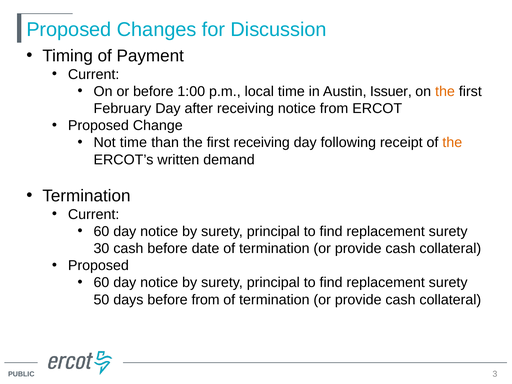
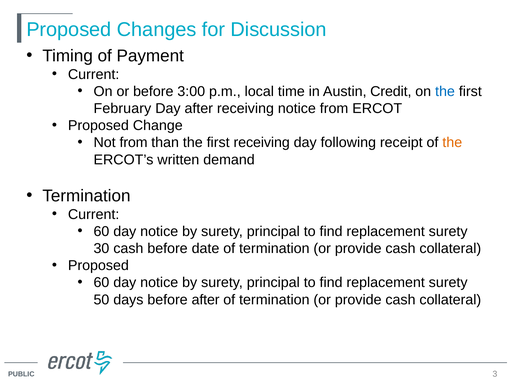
1:00: 1:00 -> 3:00
Issuer: Issuer -> Credit
the at (445, 91) colour: orange -> blue
Not time: time -> from
before from: from -> after
